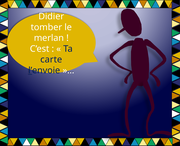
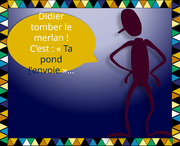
carte: carte -> pond
